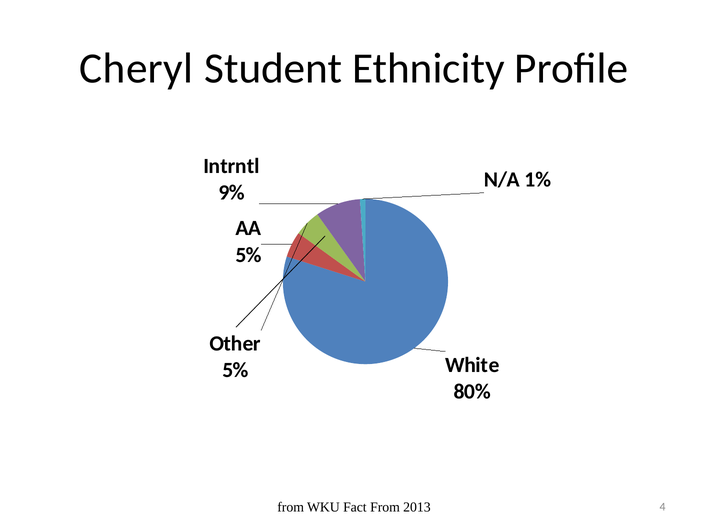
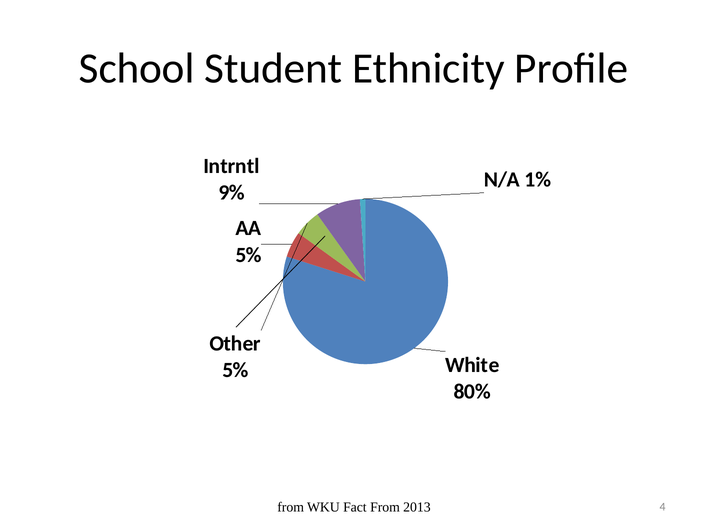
Cheryl: Cheryl -> School
